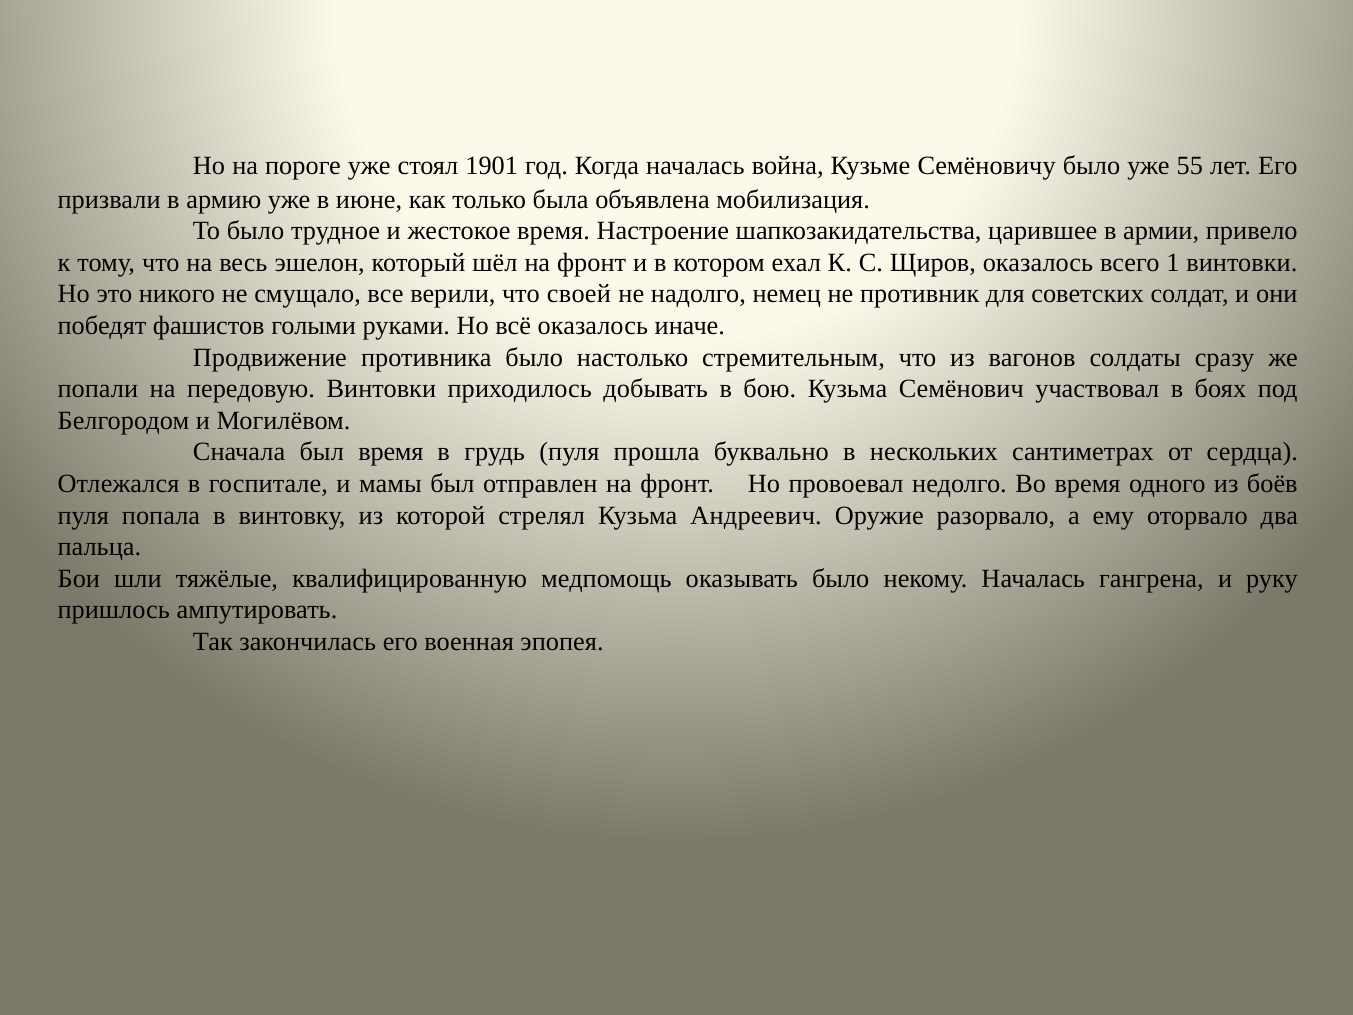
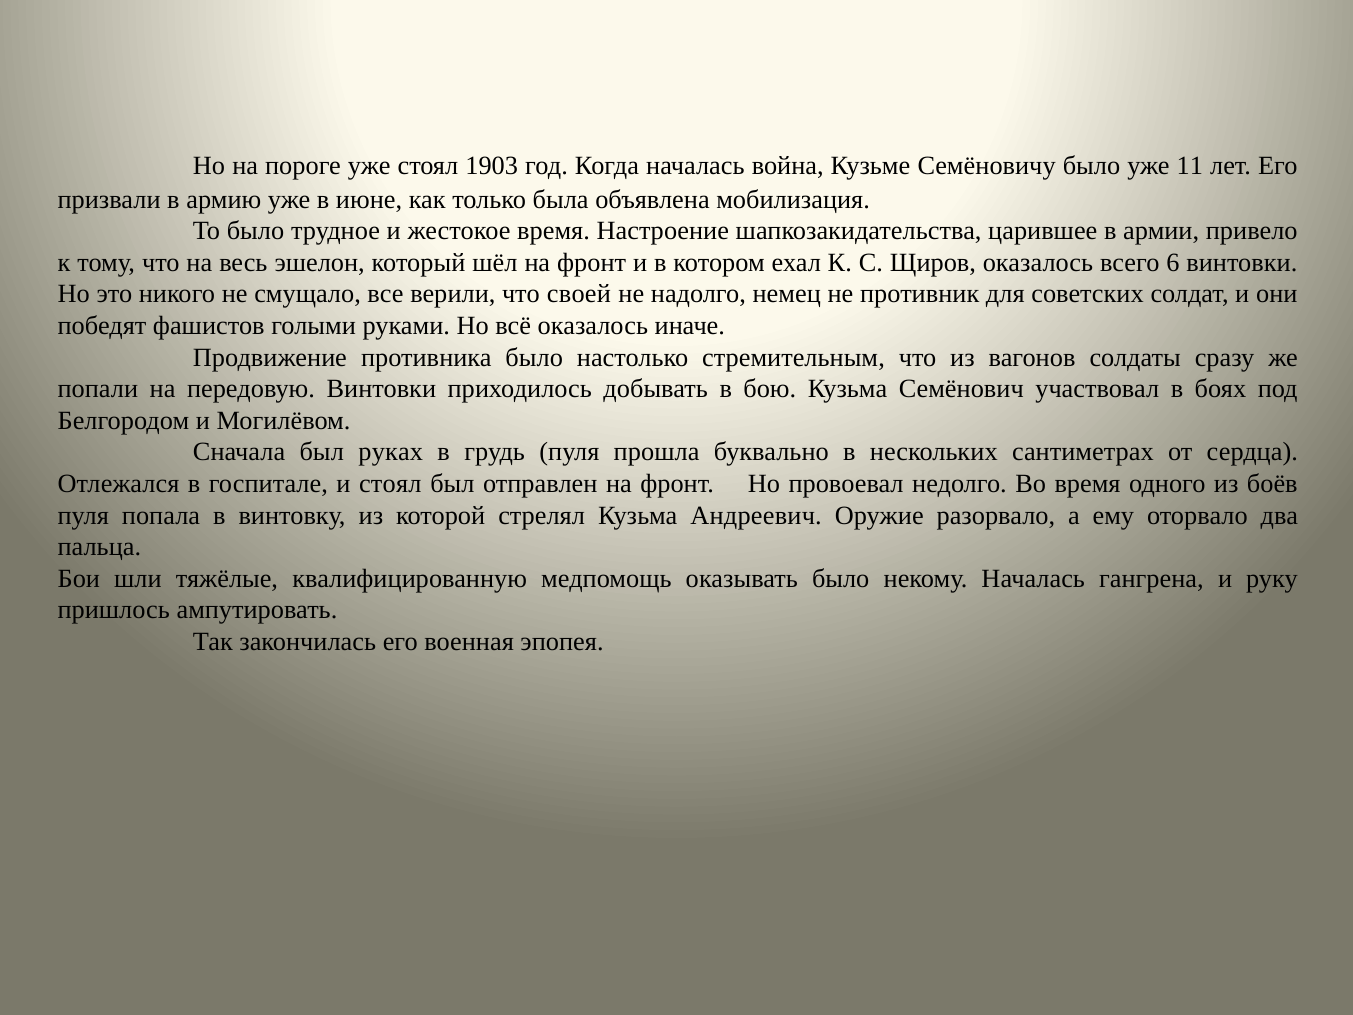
1901: 1901 -> 1903
55: 55 -> 11
1: 1 -> 6
был время: время -> руках
и мамы: мамы -> стоял
